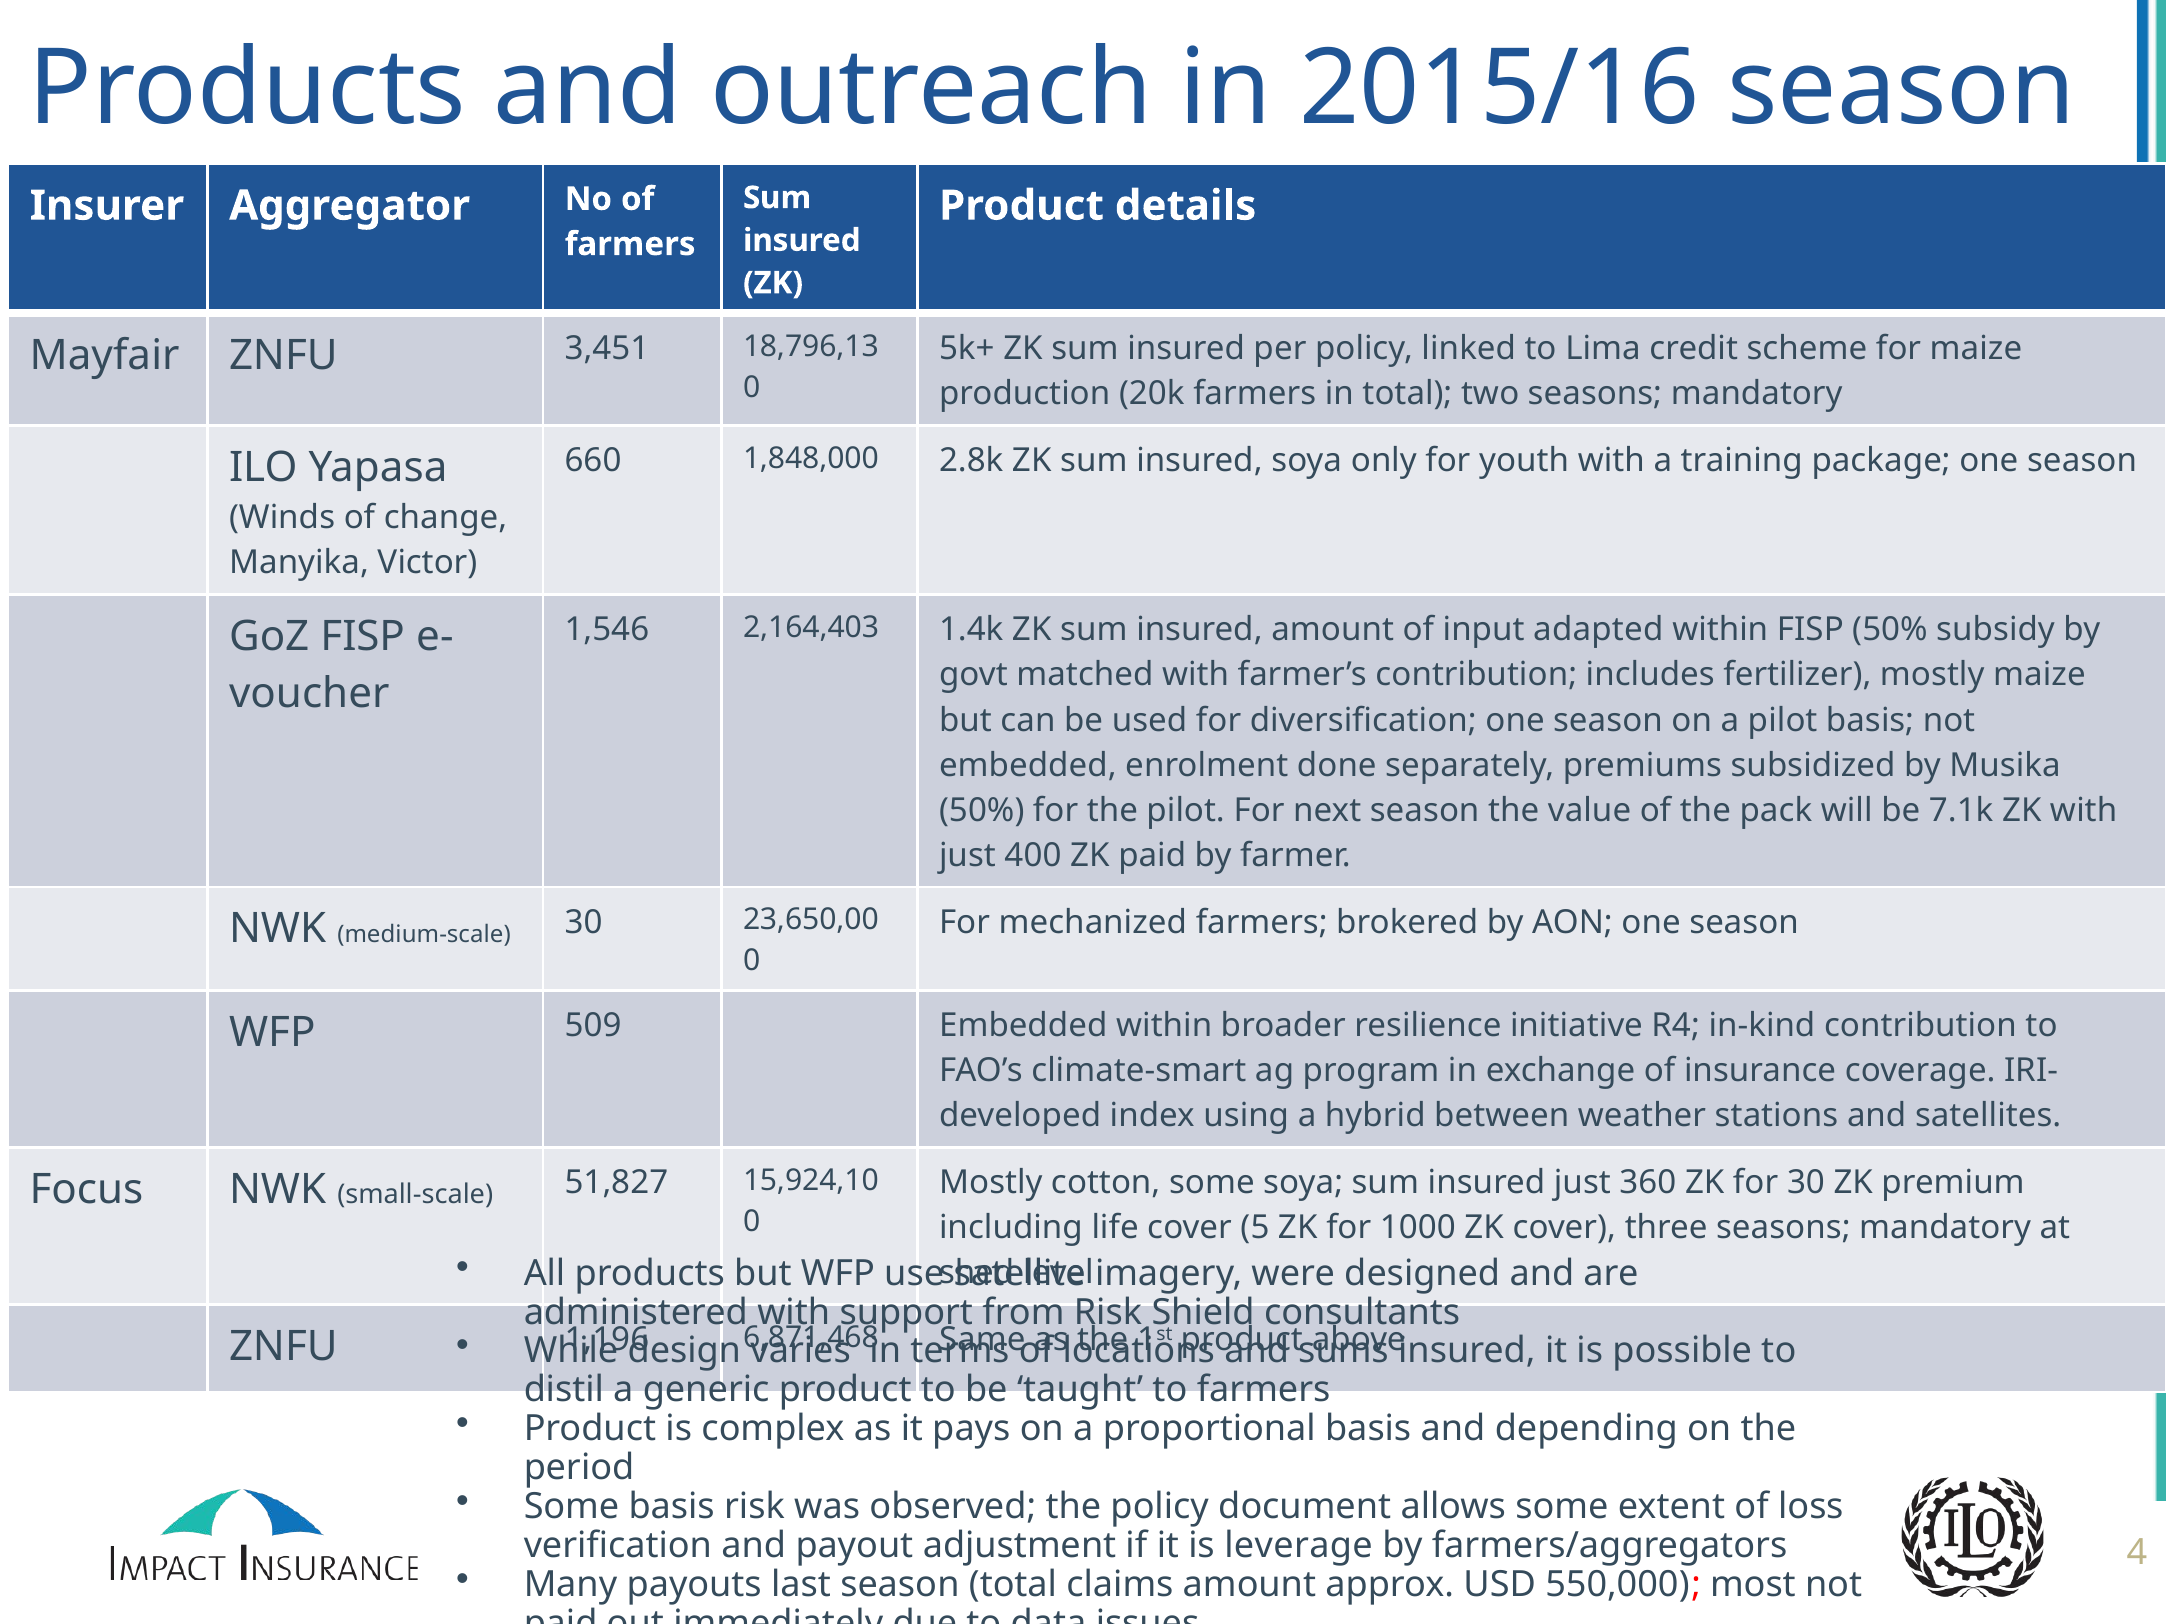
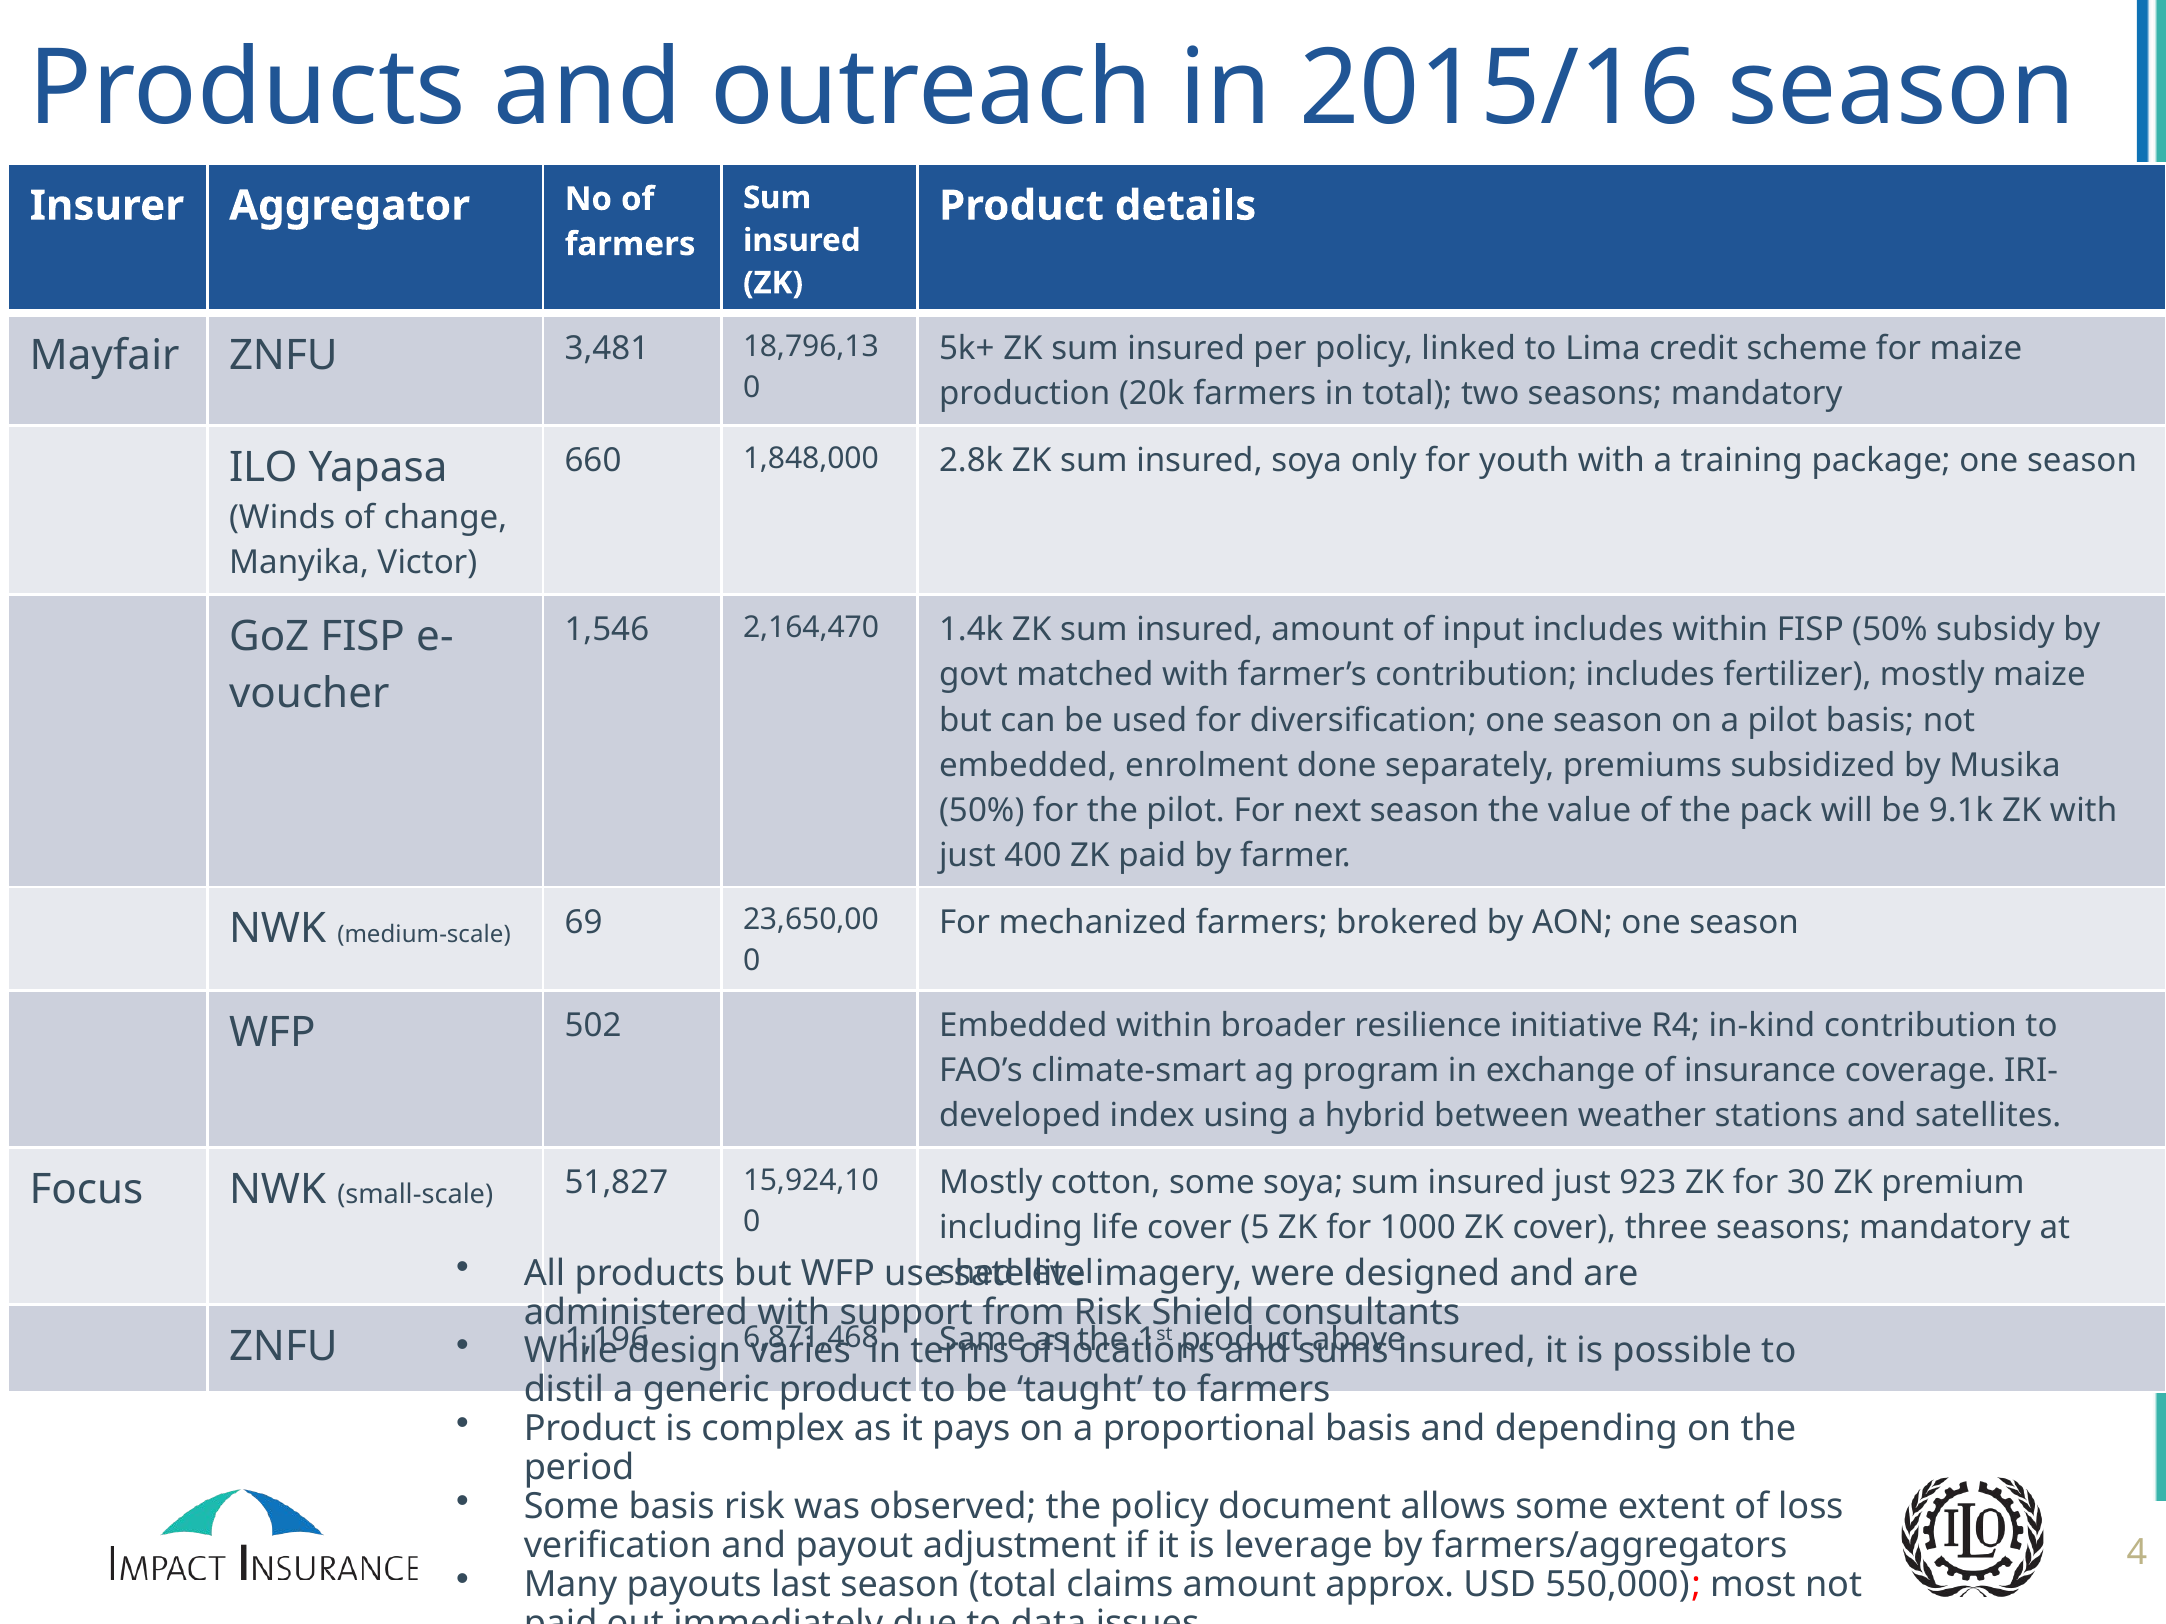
3,451: 3,451 -> 3,481
2,164,403: 2,164,403 -> 2,164,470
input adapted: adapted -> includes
7.1k: 7.1k -> 9.1k
medium-scale 30: 30 -> 69
509: 509 -> 502
360: 360 -> 923
